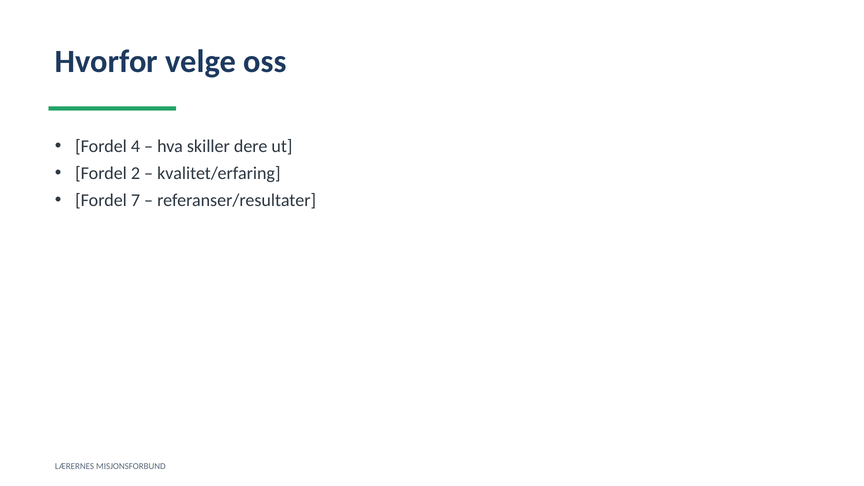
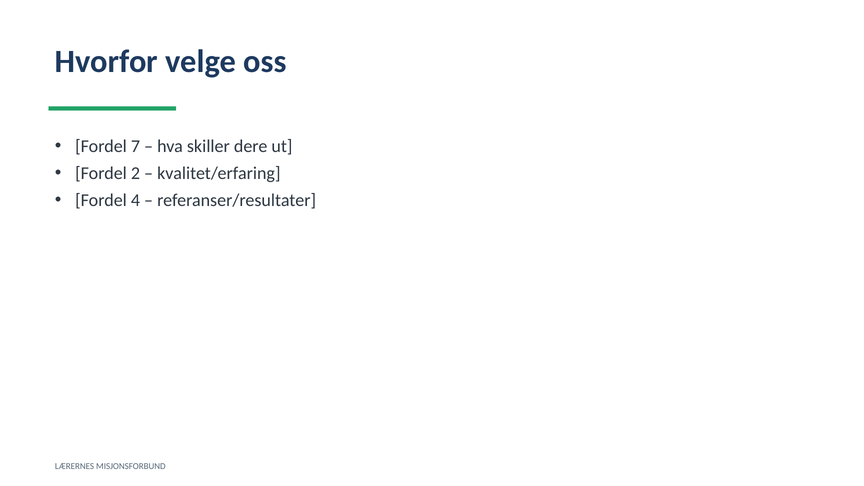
4: 4 -> 7
7: 7 -> 4
